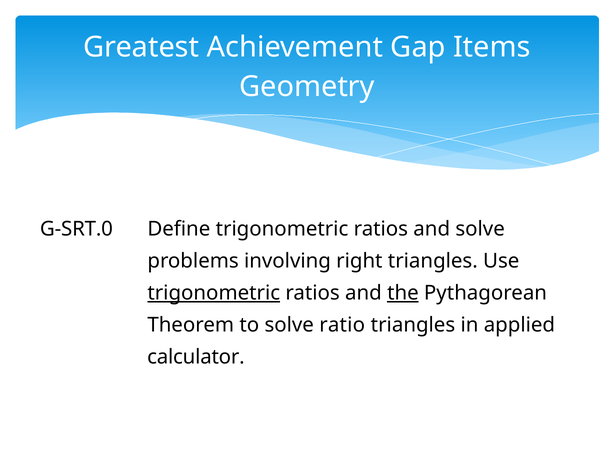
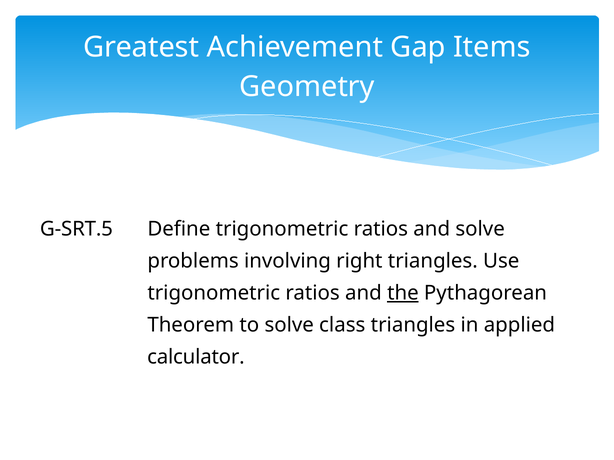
G-SRT.0: G-SRT.0 -> G-SRT.5
trigonometric at (214, 293) underline: present -> none
ratio: ratio -> class
